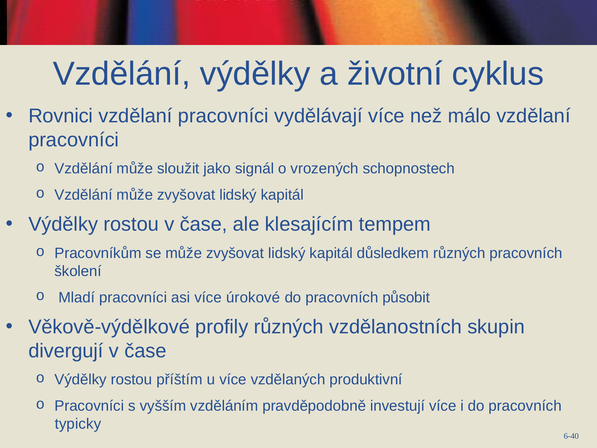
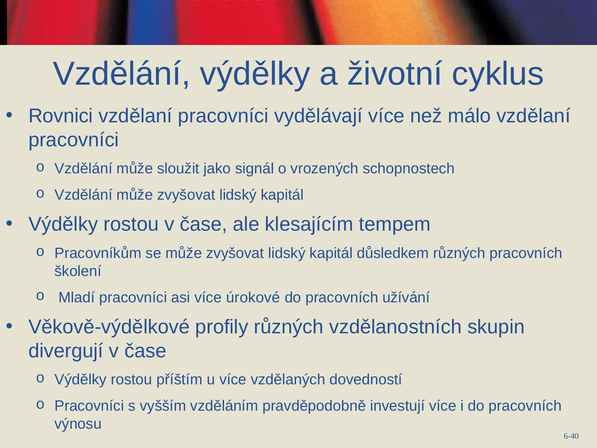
působit: působit -> užívání
produktivní: produktivní -> dovedností
typicky: typicky -> výnosu
